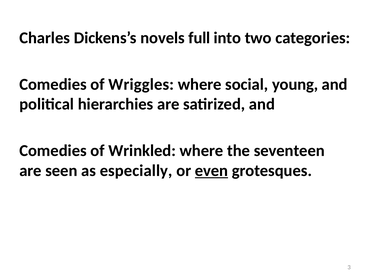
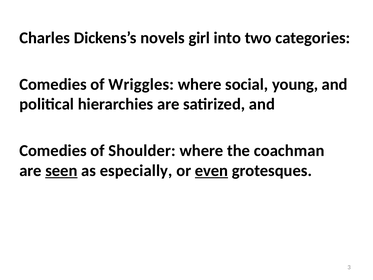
full: full -> girl
Wrinkled: Wrinkled -> Shoulder
seventeen: seventeen -> coachman
seen underline: none -> present
